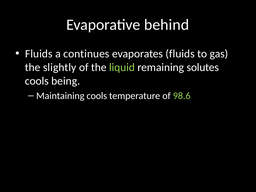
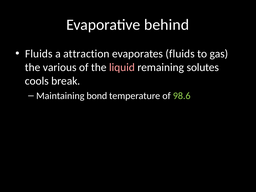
continues: continues -> attraction
slightly: slightly -> various
liquid colour: light green -> pink
being: being -> break
Maintaining cools: cools -> bond
